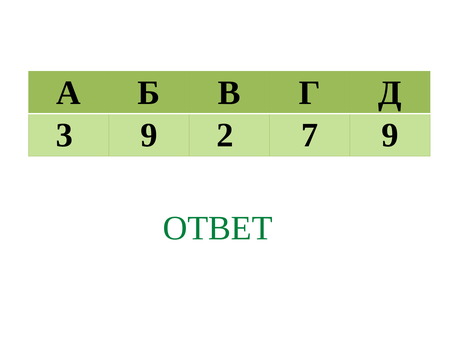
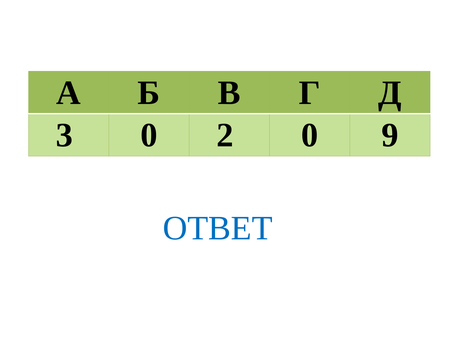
3 9: 9 -> 0
2 7: 7 -> 0
ОТВЕТ colour: green -> blue
